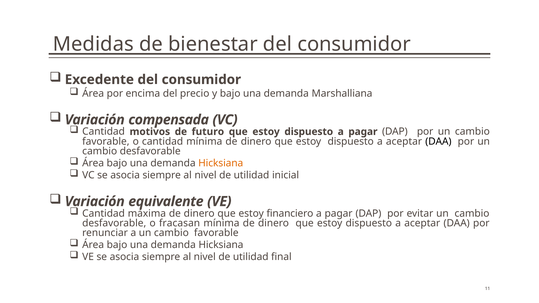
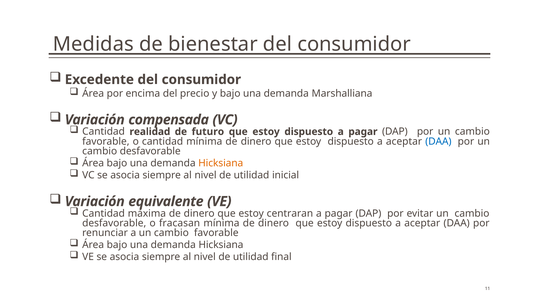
motivos: motivos -> realidad
DAA at (438, 141) colour: black -> blue
financiero: financiero -> centraran
